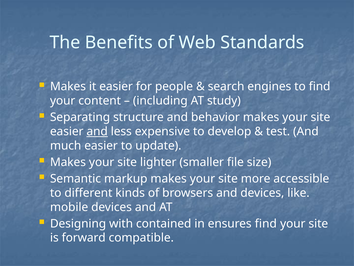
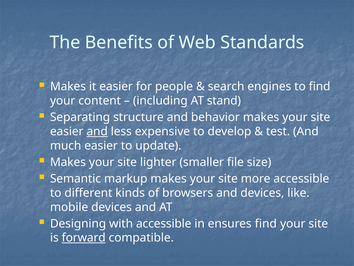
study: study -> stand
with contained: contained -> accessible
forward underline: none -> present
